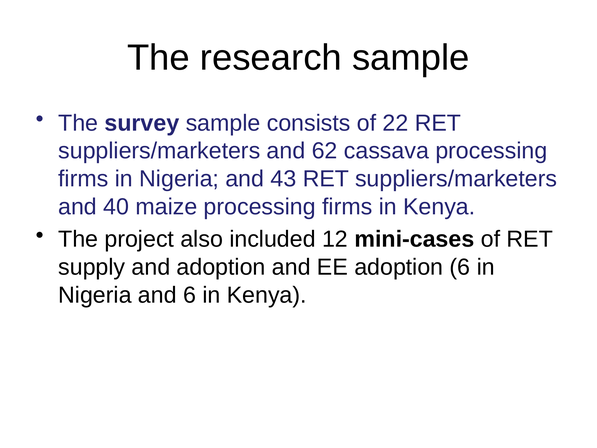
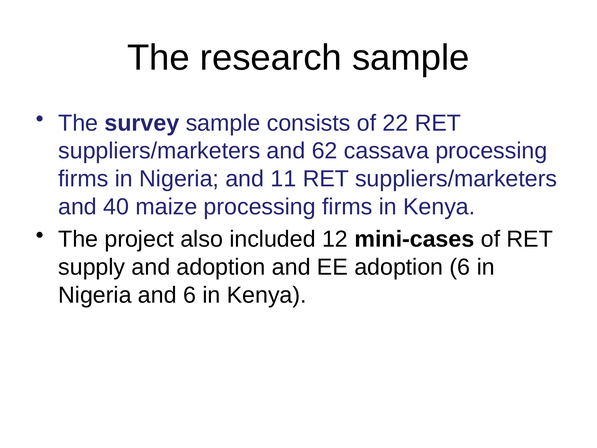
43: 43 -> 11
